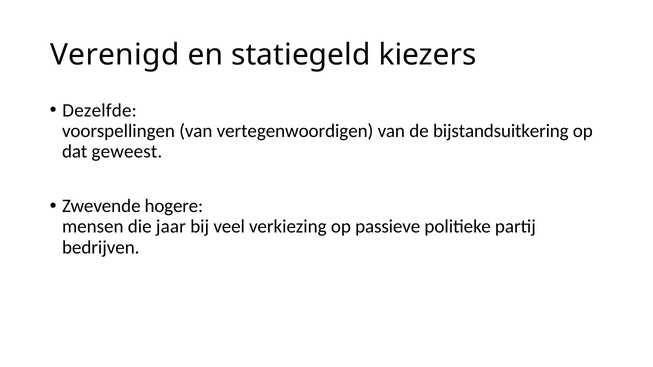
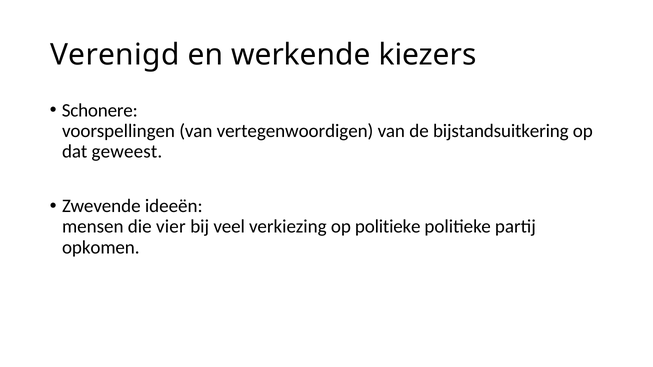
statiegeld: statiegeld -> werkende
Dezelfde: Dezelfde -> Schonere
hogere: hogere -> ideeën
jaar: jaar -> vier
op passieve: passieve -> politieke
bedrijven: bedrijven -> opkomen
